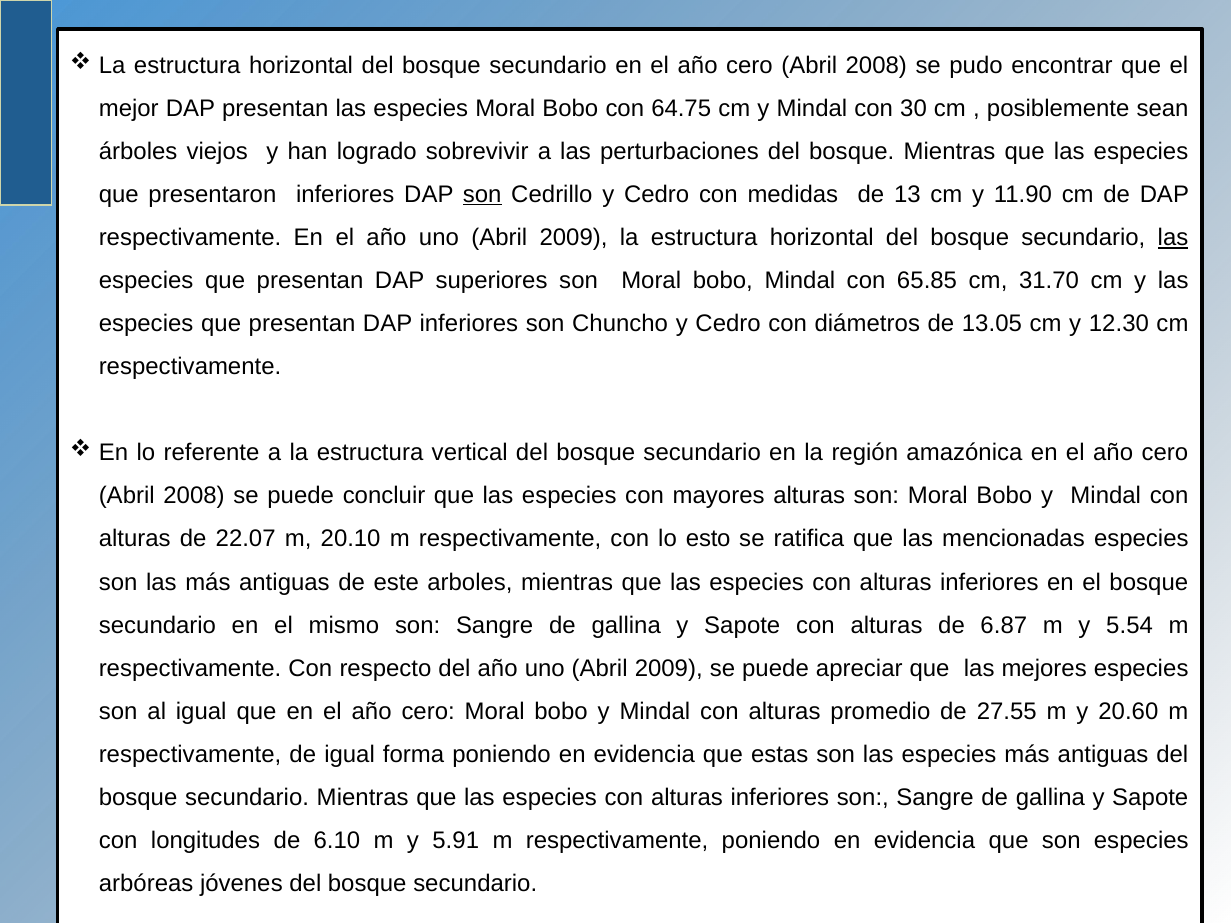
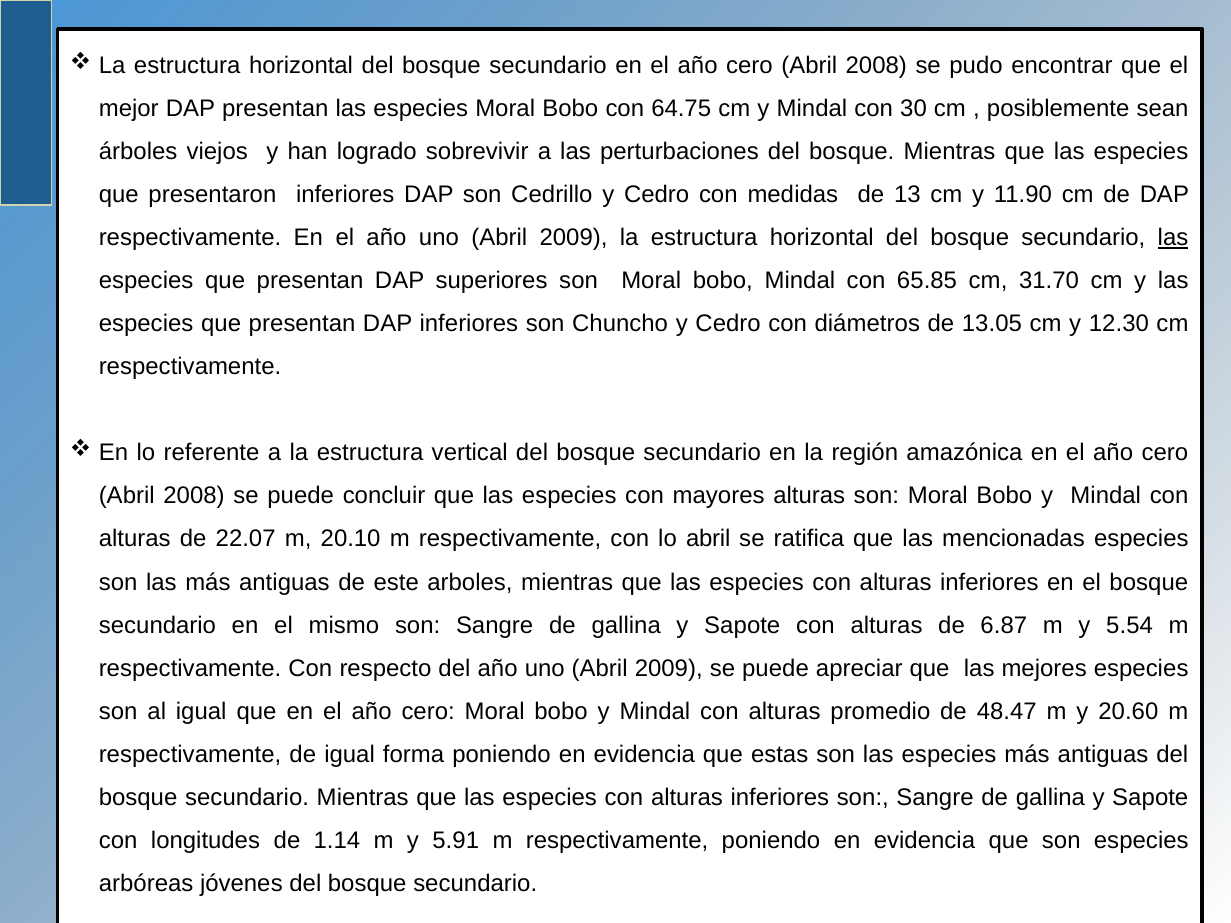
son at (482, 195) underline: present -> none
lo esto: esto -> abril
27.55: 27.55 -> 48.47
6.10: 6.10 -> 1.14
